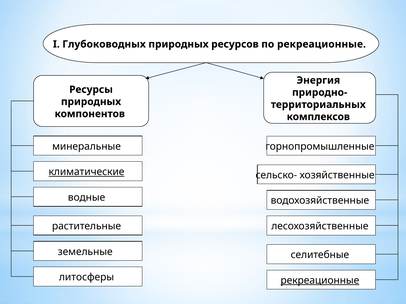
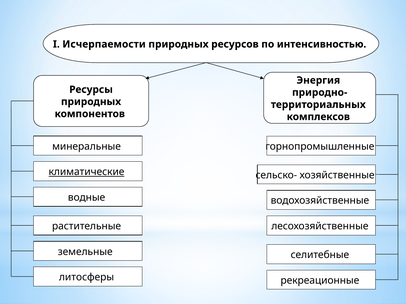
Глубоководных: Глубоководных -> Исчерпаемости
по рекреационные: рекреационные -> интенсивностью
рекреационные at (320, 281) underline: present -> none
